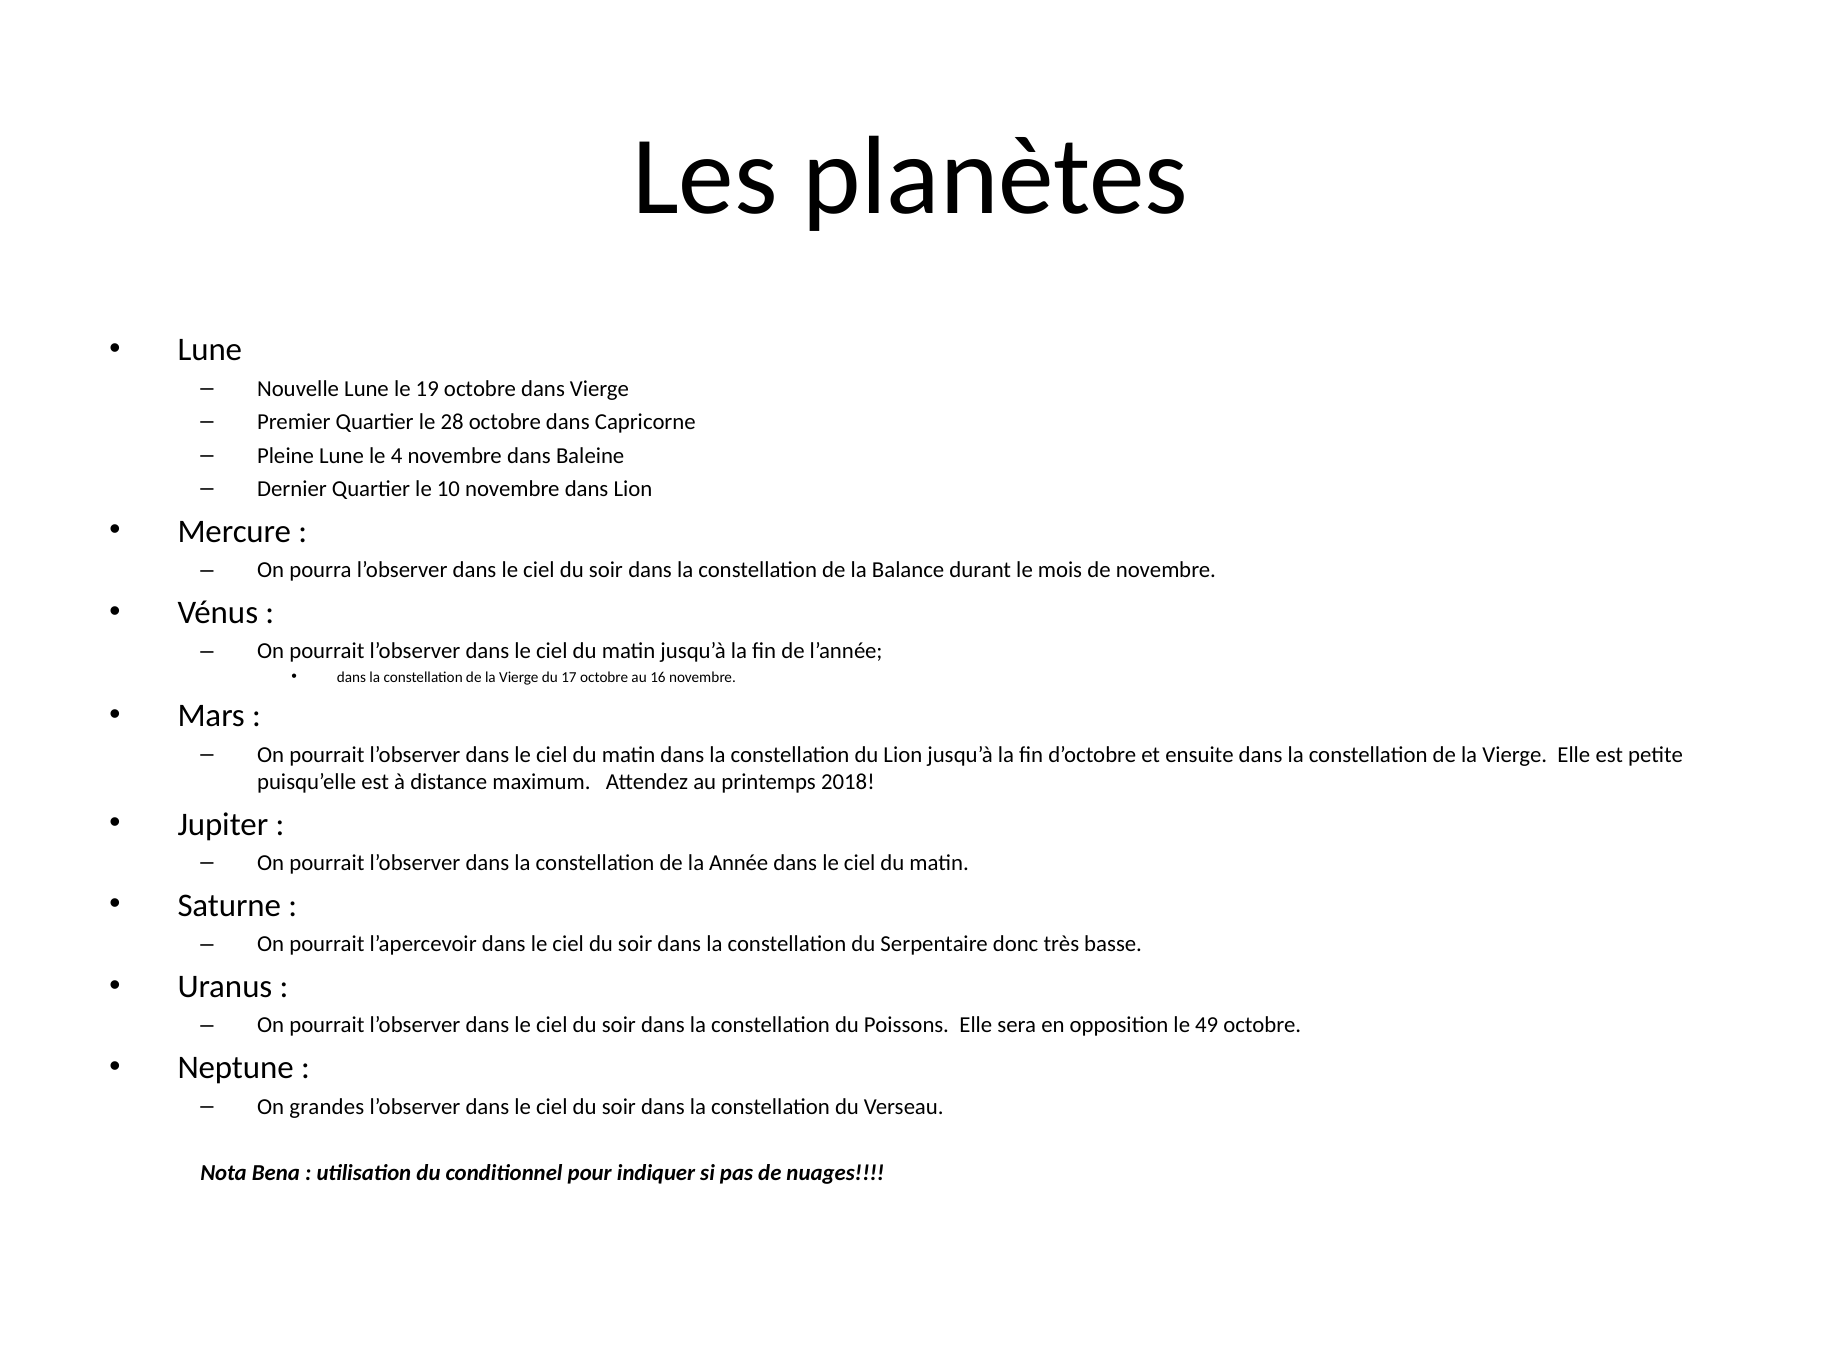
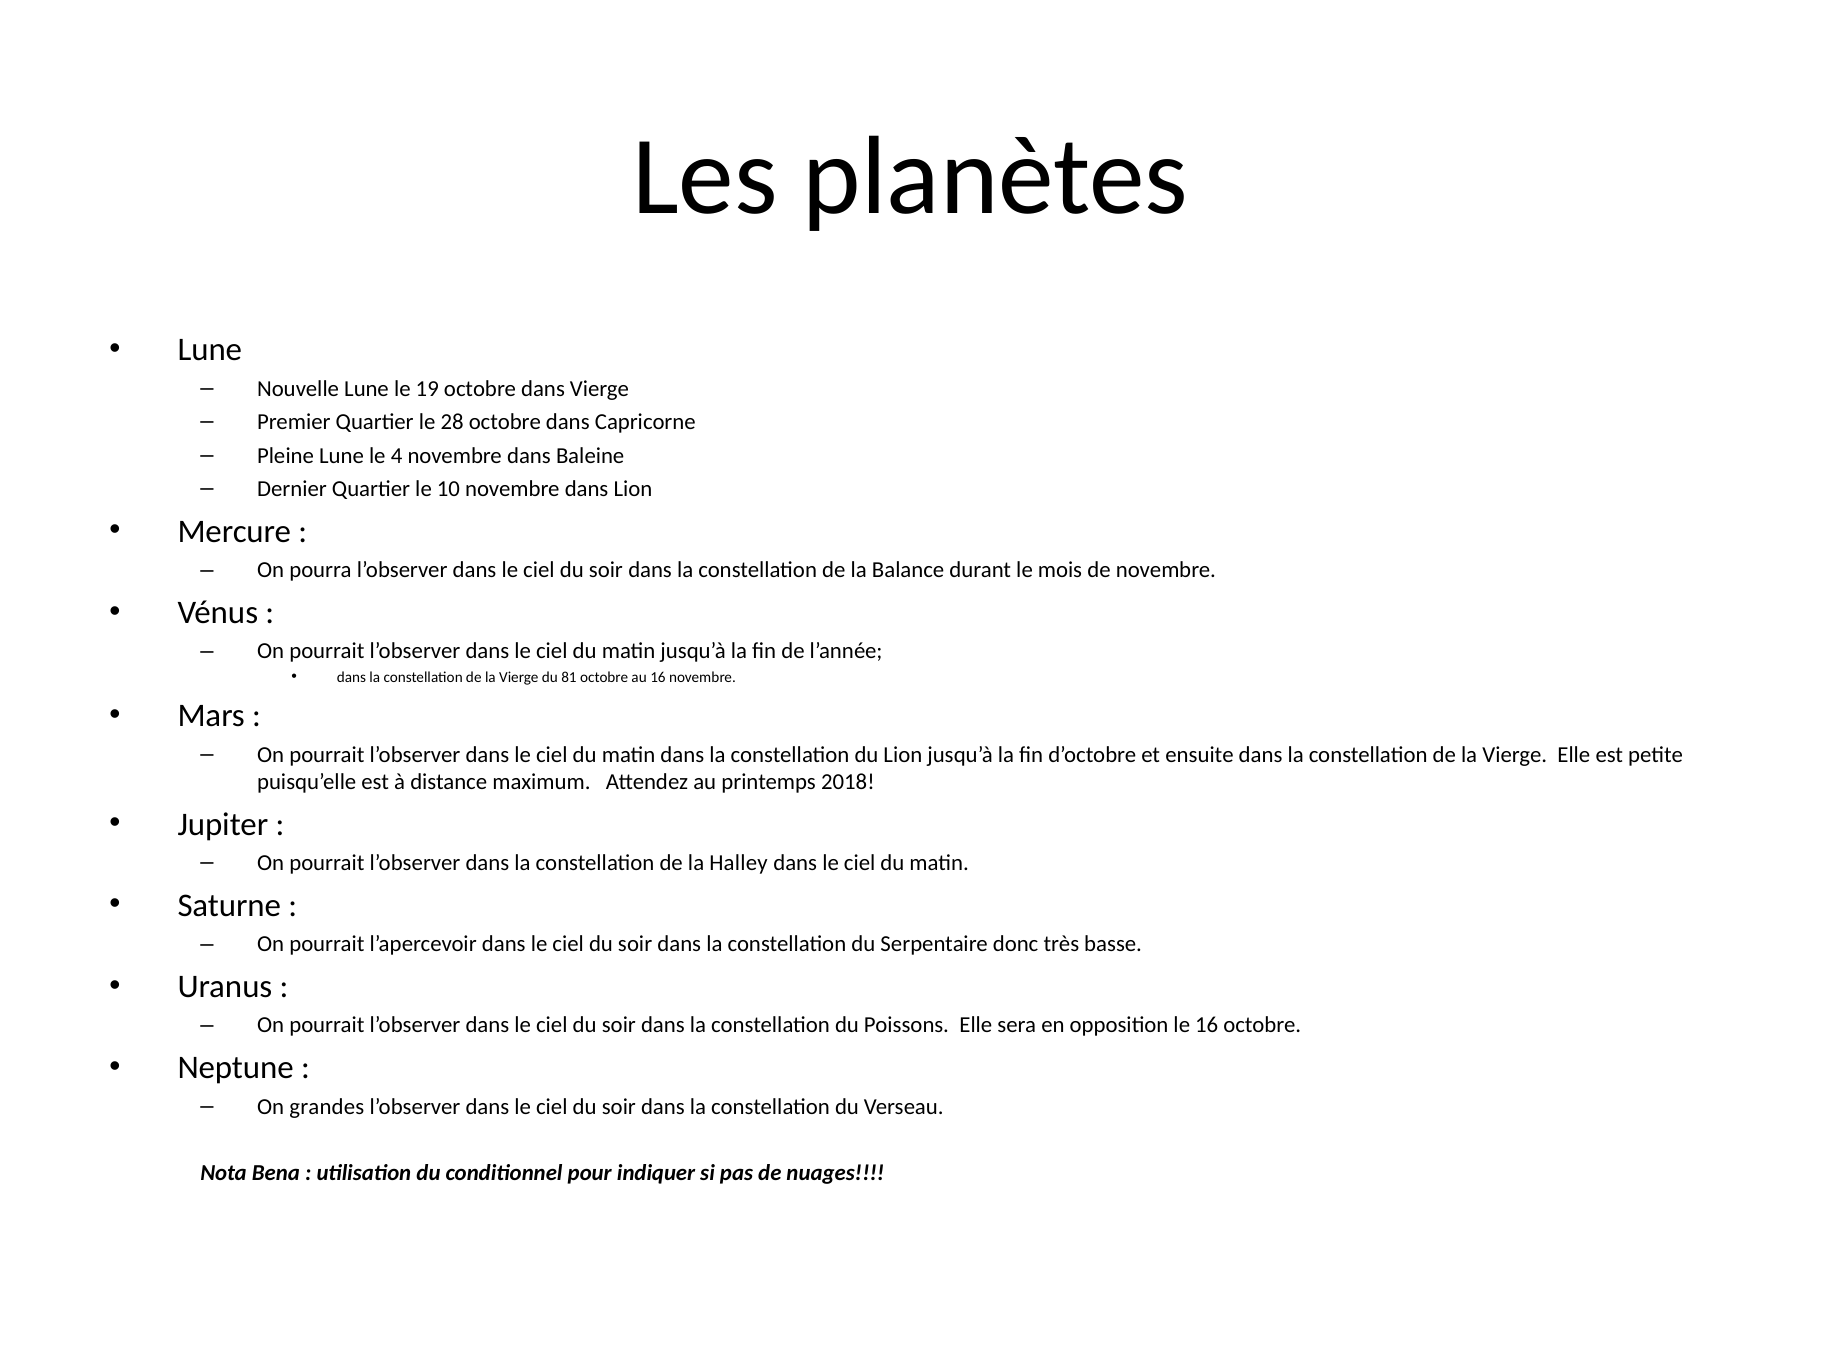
17: 17 -> 81
Année: Année -> Halley
le 49: 49 -> 16
